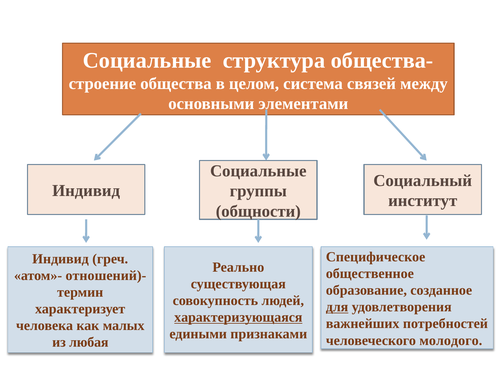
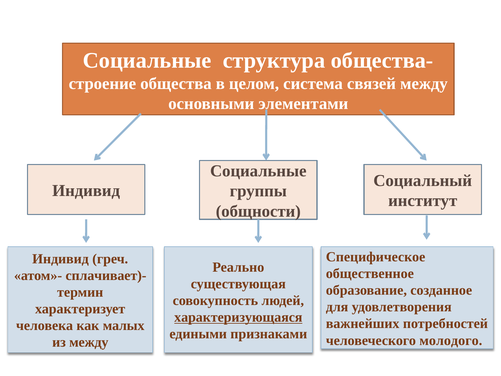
отношений)-: отношений)- -> сплачивает)-
для underline: present -> none
из любая: любая -> между
